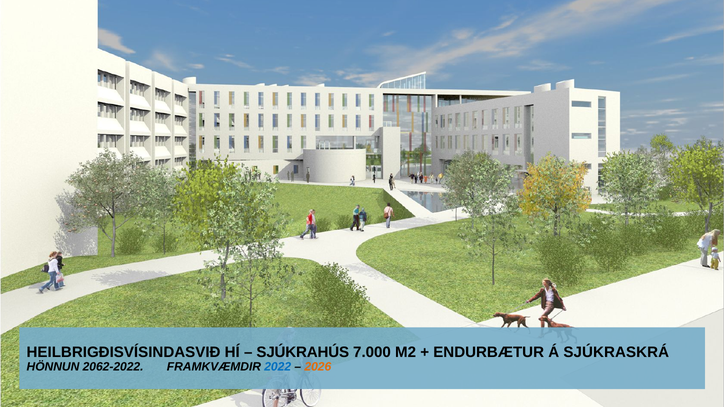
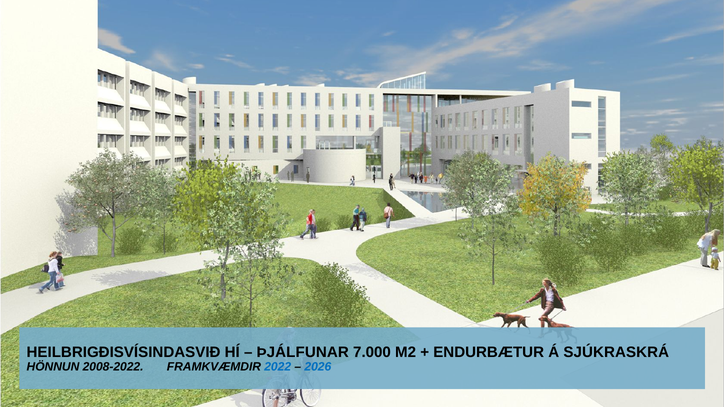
SJÚKRAHÚS: SJÚKRAHÚS -> ÞJÁLFUNAR
2062-2022: 2062-2022 -> 2008-2022
2026 colour: orange -> blue
